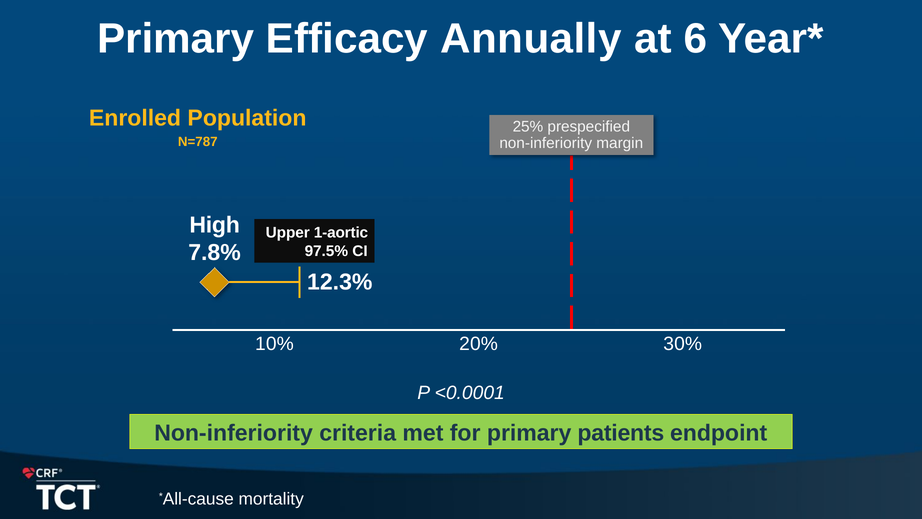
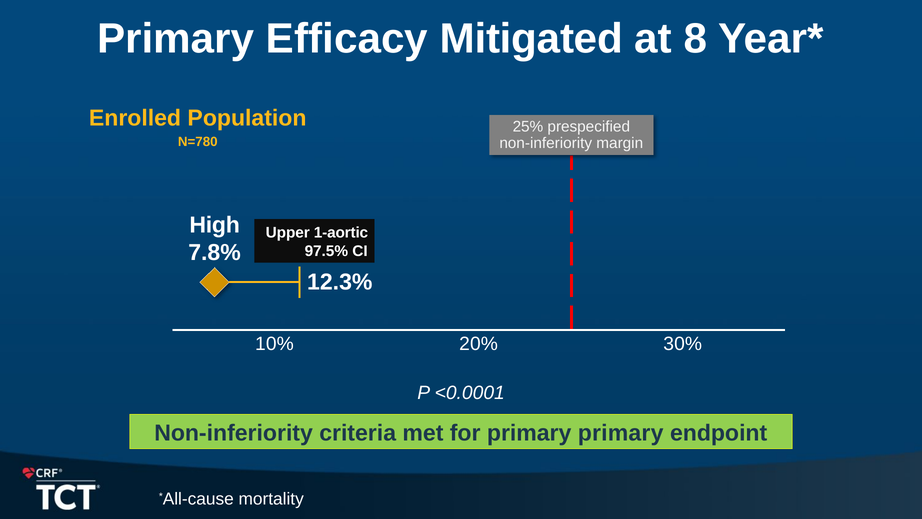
Annually: Annually -> Mitigated
6: 6 -> 8
N=787: N=787 -> N=780
primary patients: patients -> primary
